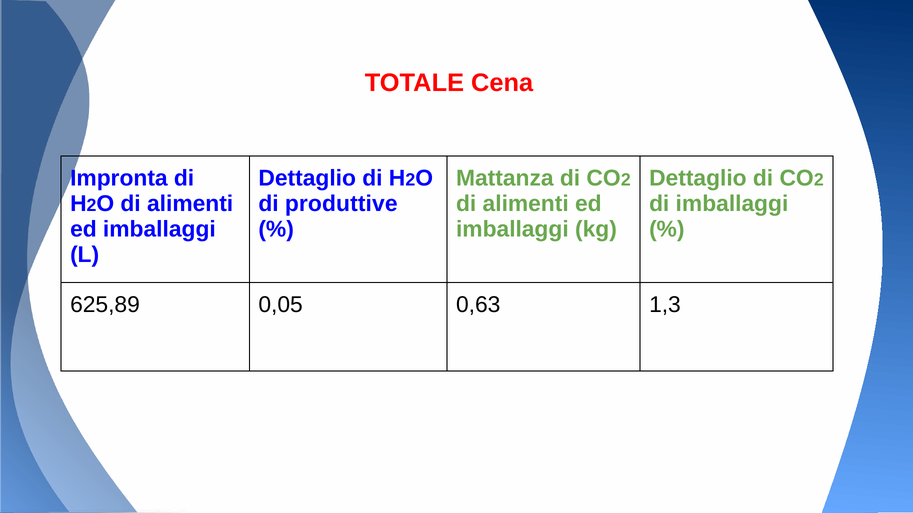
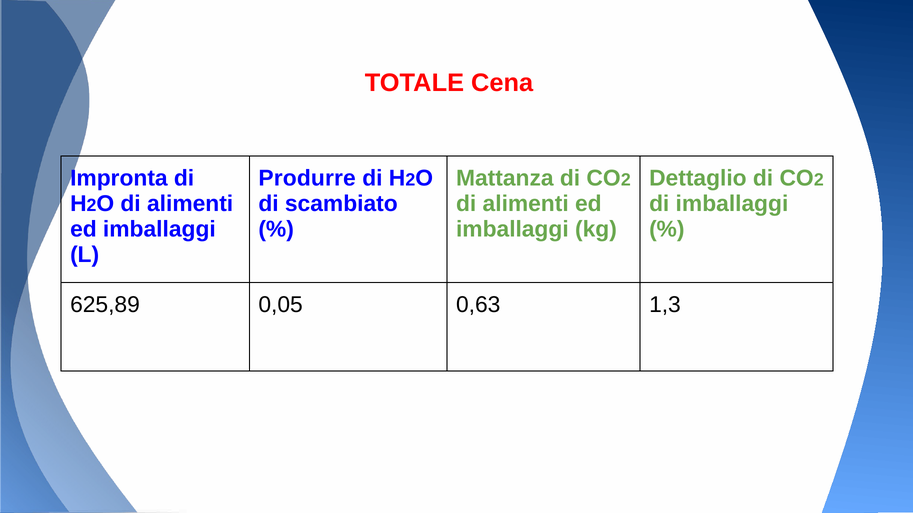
Dettaglio at (307, 178): Dettaglio -> Produrre
produttive: produttive -> scambiato
